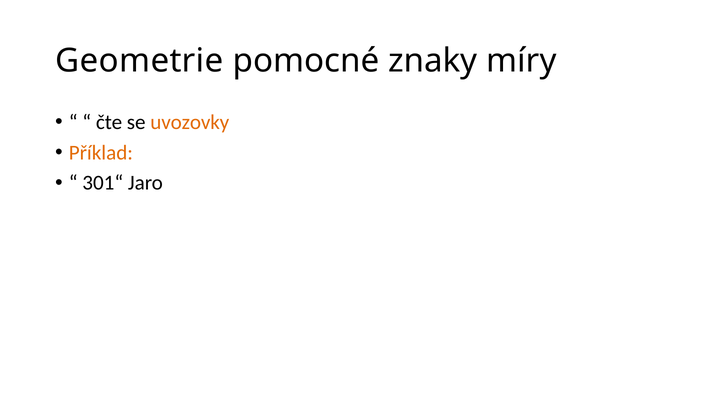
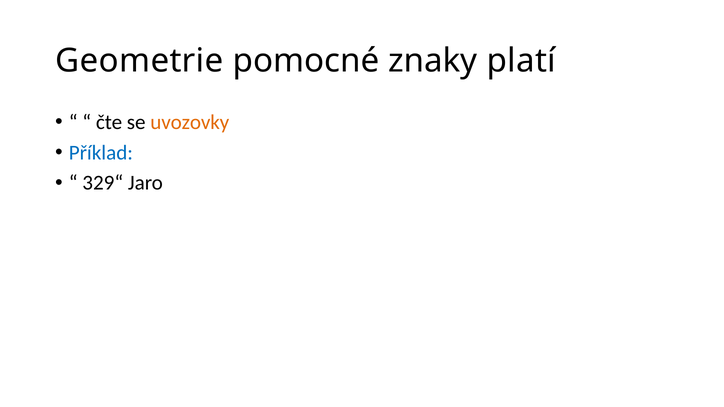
míry: míry -> platí
Příklad colour: orange -> blue
301“: 301“ -> 329“
